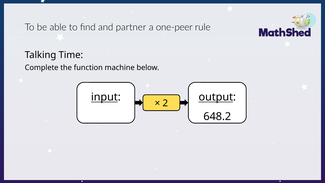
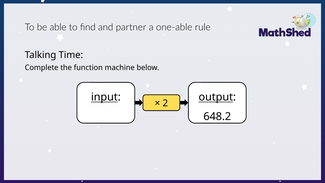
one-peer: one-peer -> one-able
